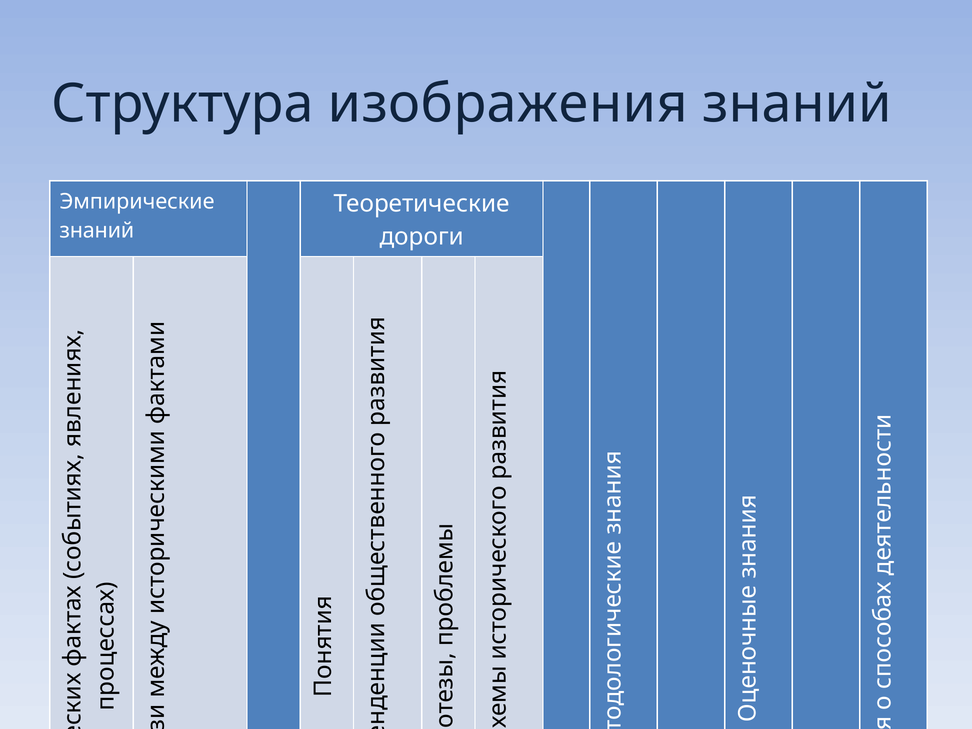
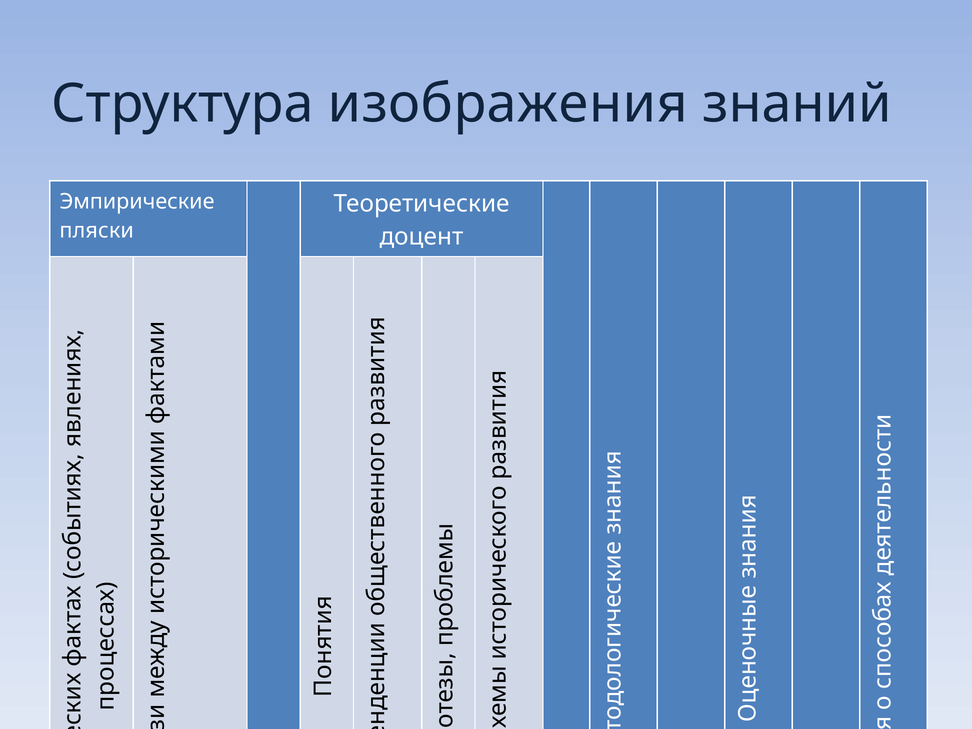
знаний at (97, 231): знаний -> пляски
дороги: дороги -> доцент
